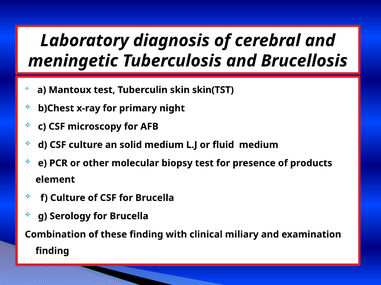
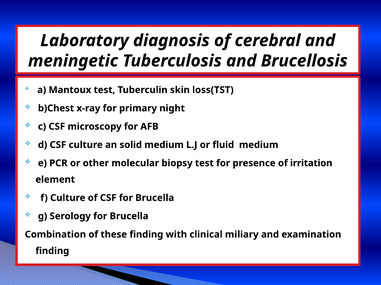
skin(TST: skin(TST -> loss(TST
products: products -> irritation
